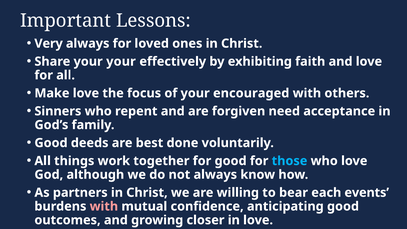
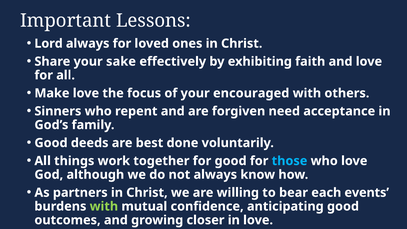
Very: Very -> Lord
your your: your -> sake
with at (104, 206) colour: pink -> light green
